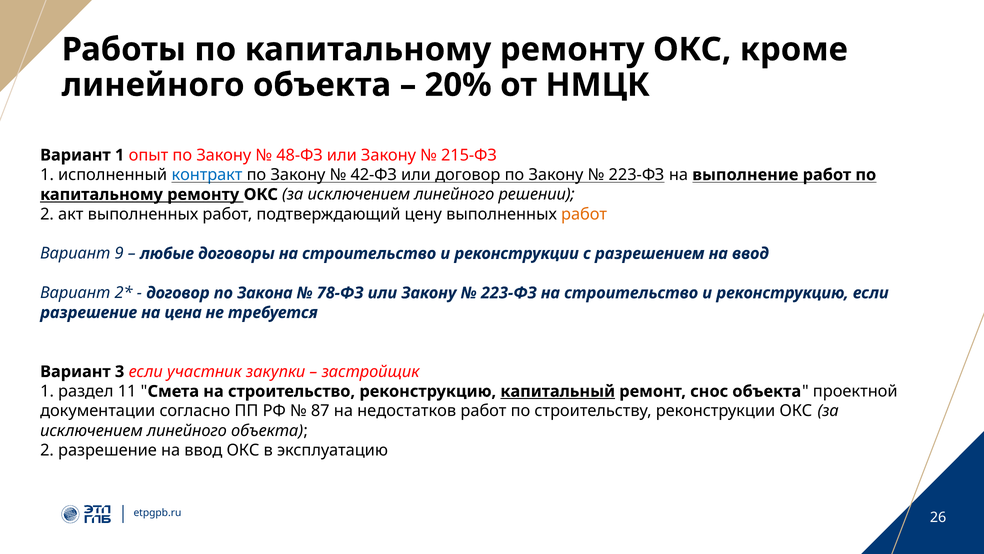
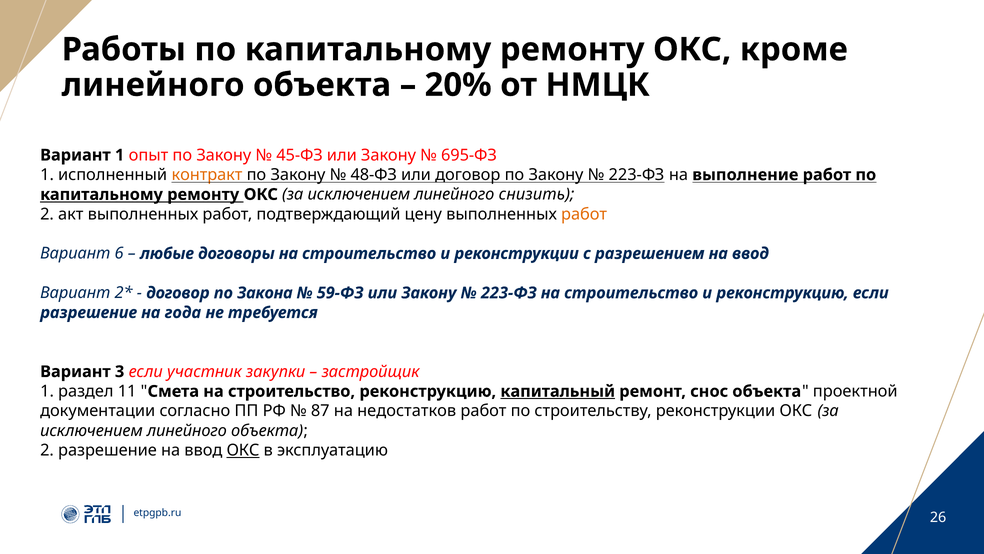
48-ФЗ: 48-ФЗ -> 45-ФЗ
215-ФЗ: 215-ФЗ -> 695-ФЗ
контракт colour: blue -> orange
42-ФЗ: 42-ФЗ -> 48-ФЗ
решении: решении -> снизить
9: 9 -> 6
78-ФЗ: 78-ФЗ -> 59-ФЗ
цена: цена -> года
ОКС at (243, 450) underline: none -> present
